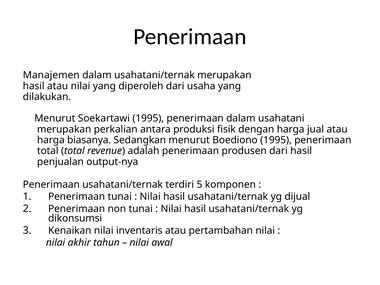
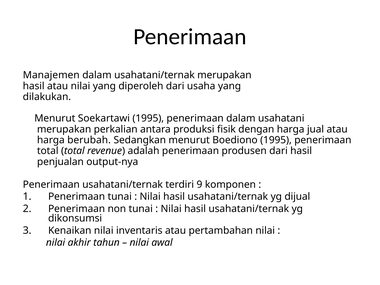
biasanya: biasanya -> berubah
5: 5 -> 9
